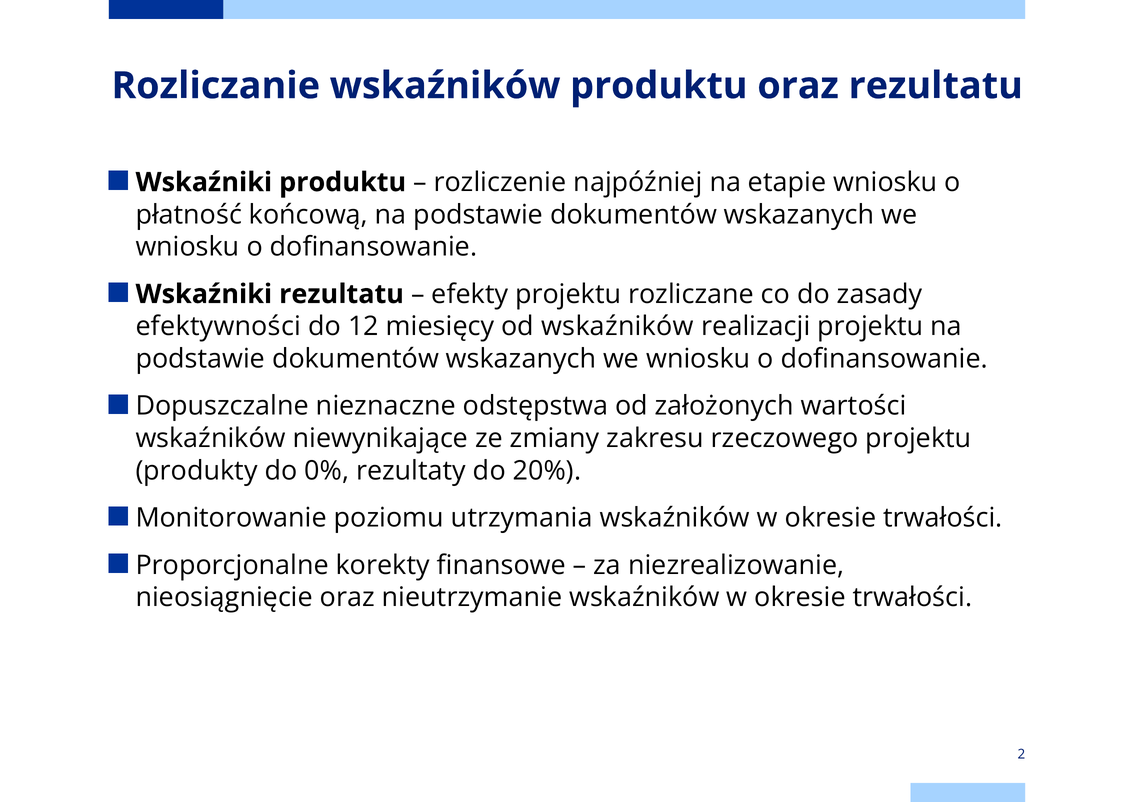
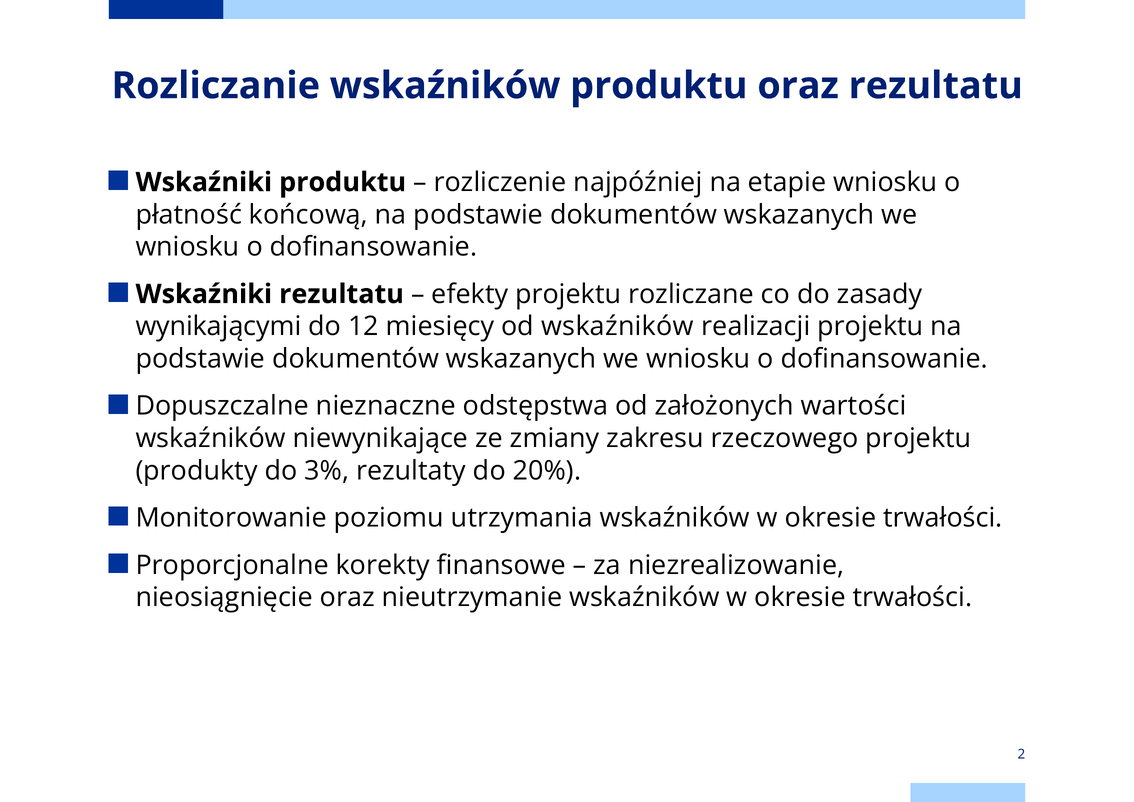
efektywności: efektywności -> wynikającymi
0%: 0% -> 3%
